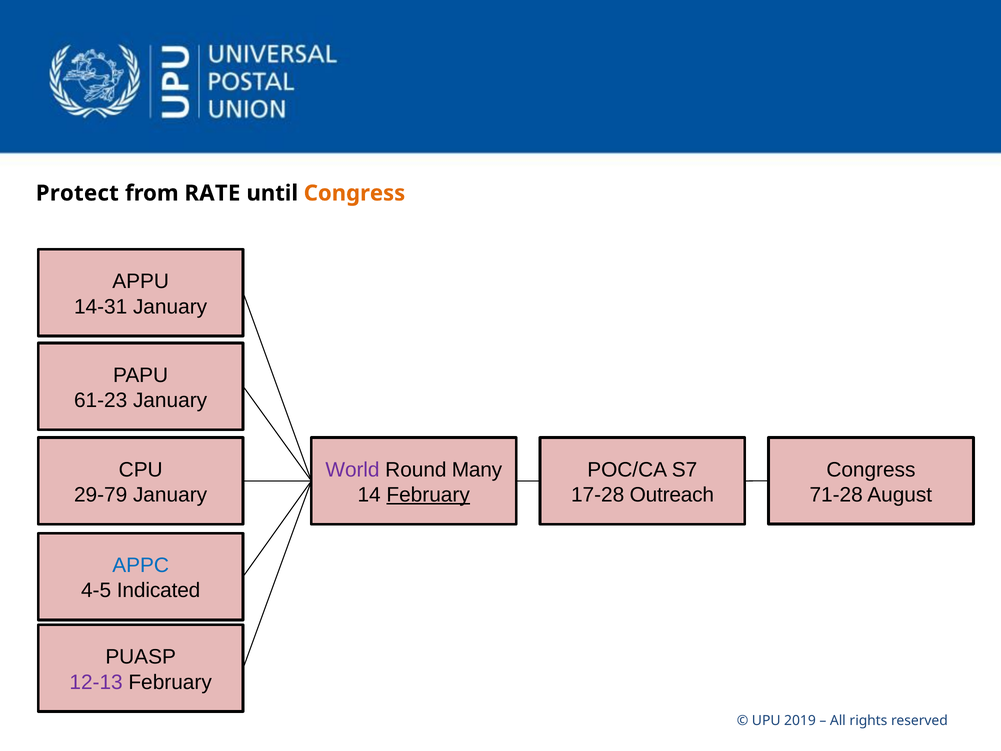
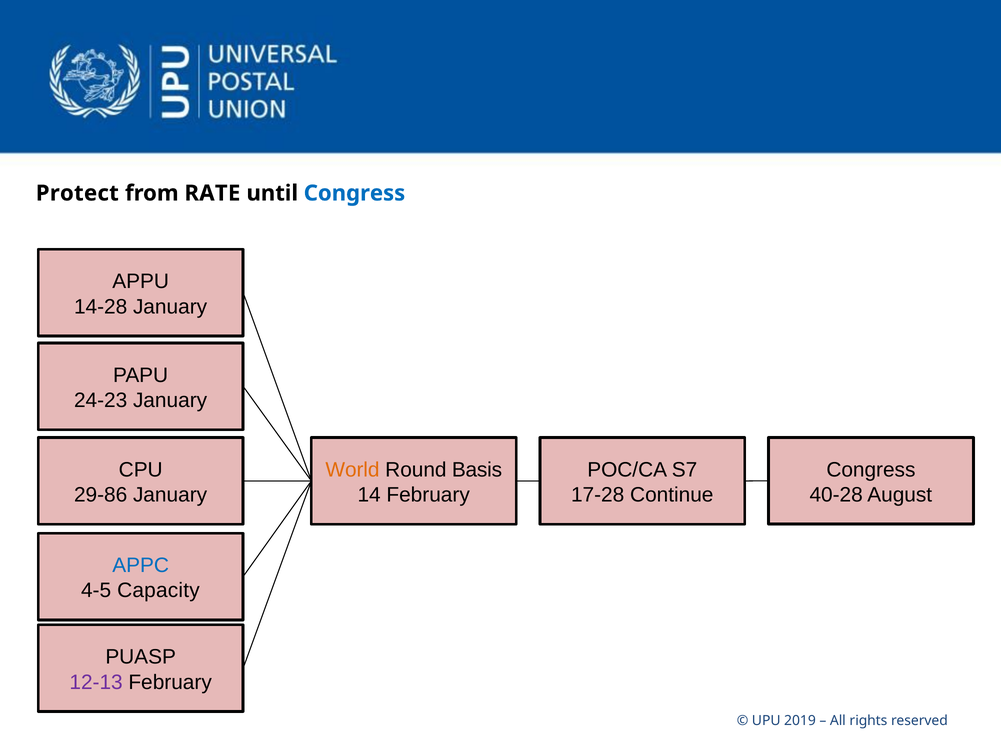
Congress at (354, 193) colour: orange -> blue
14-31: 14-31 -> 14-28
61-23: 61-23 -> 24-23
World colour: purple -> orange
Many: Many -> Basis
71-28: 71-28 -> 40-28
29-79: 29-79 -> 29-86
February at (428, 495) underline: present -> none
Outreach: Outreach -> Continue
Indicated: Indicated -> Capacity
